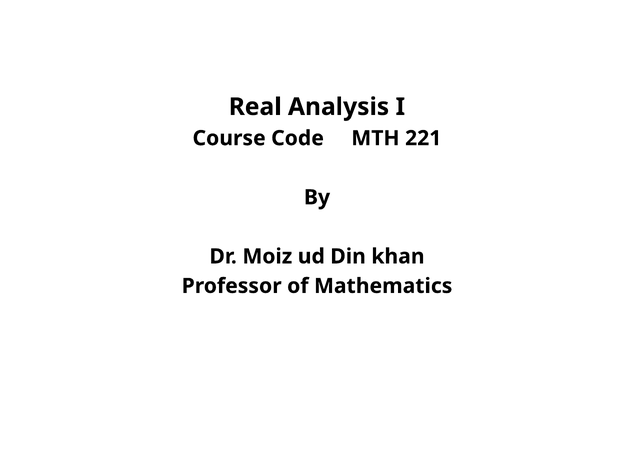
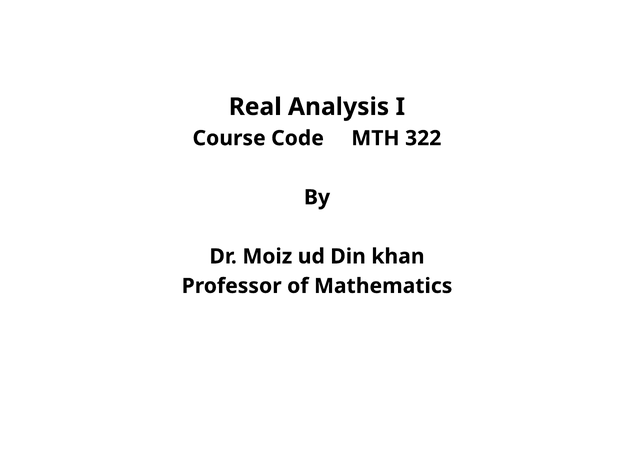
221: 221 -> 322
